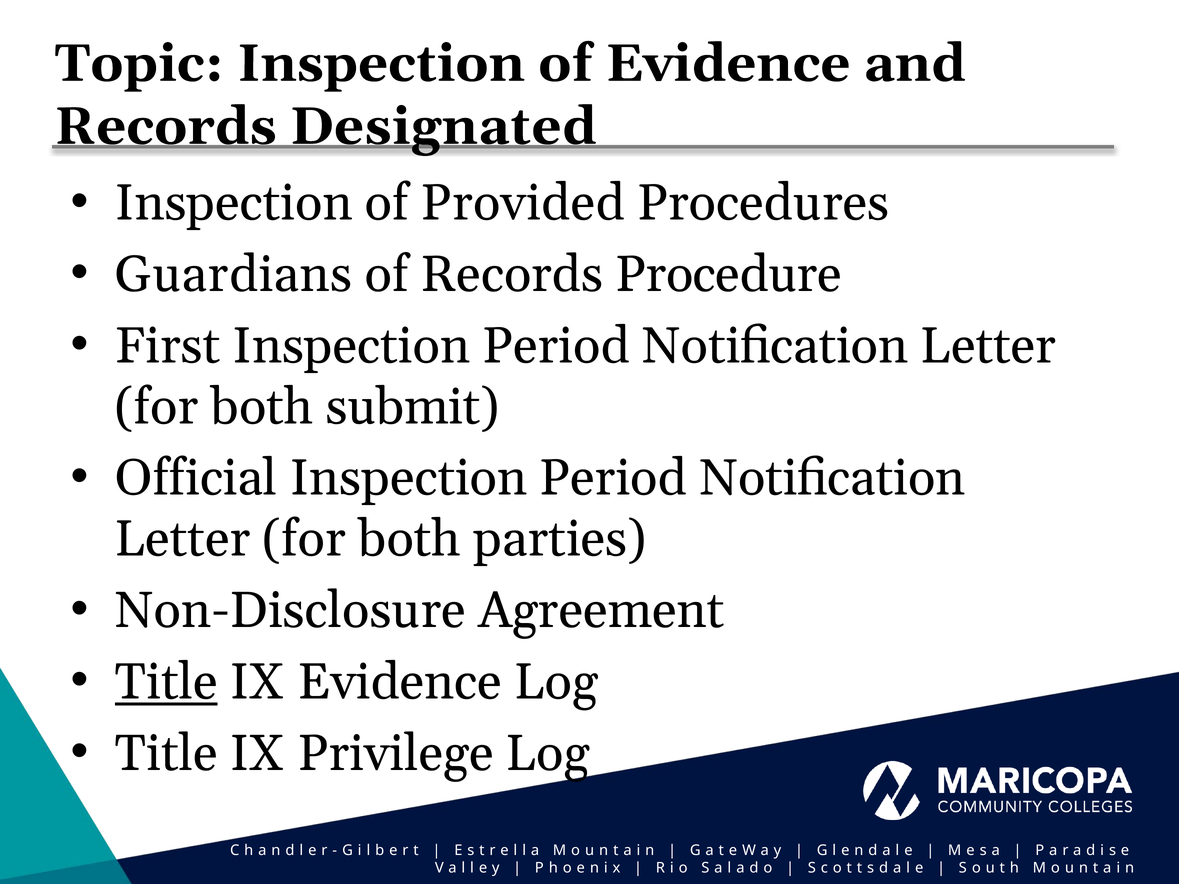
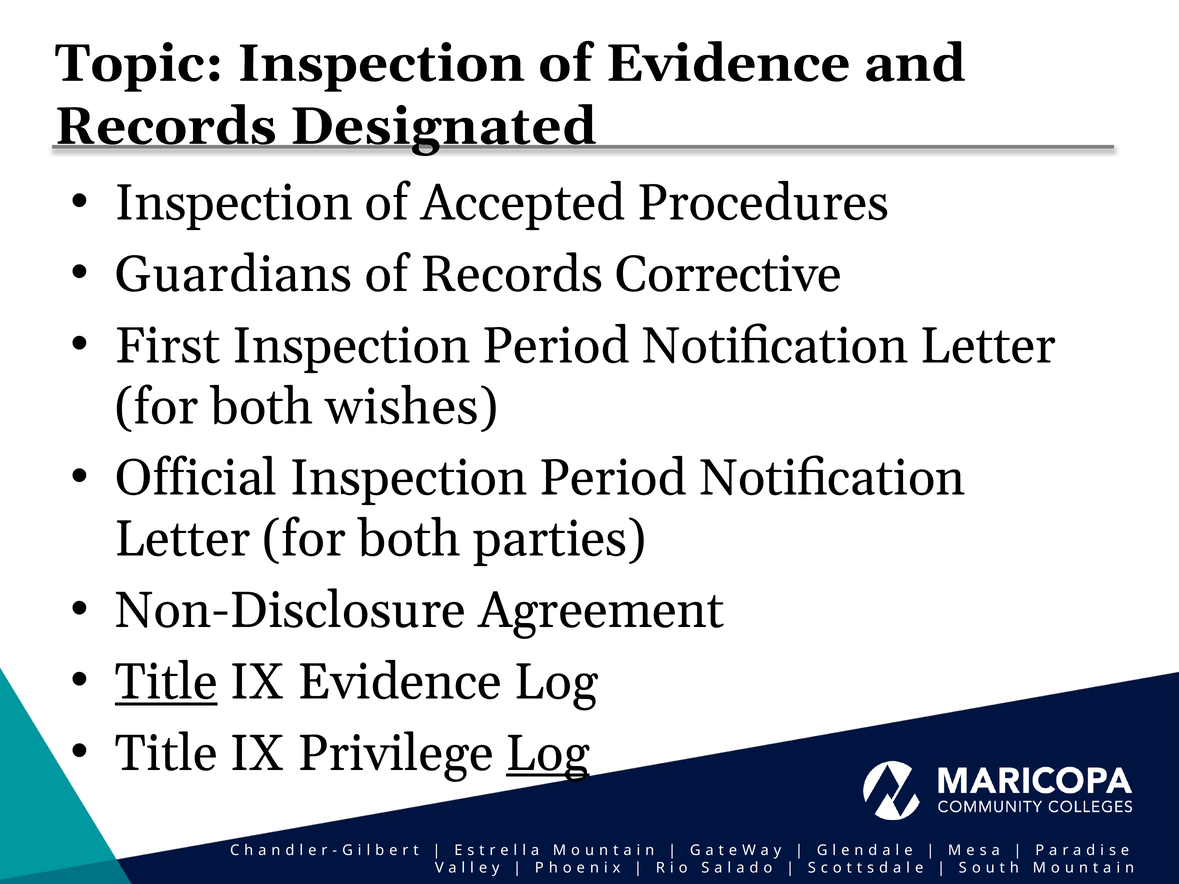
Provided: Provided -> Accepted
Procedure: Procedure -> Corrective
submit: submit -> wishes
Log at (548, 754) underline: none -> present
